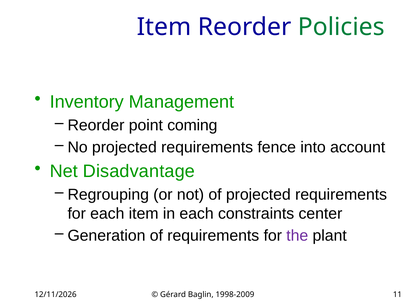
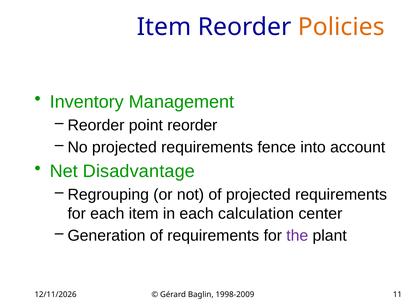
Policies colour: green -> orange
point coming: coming -> reorder
constraints: constraints -> calculation
